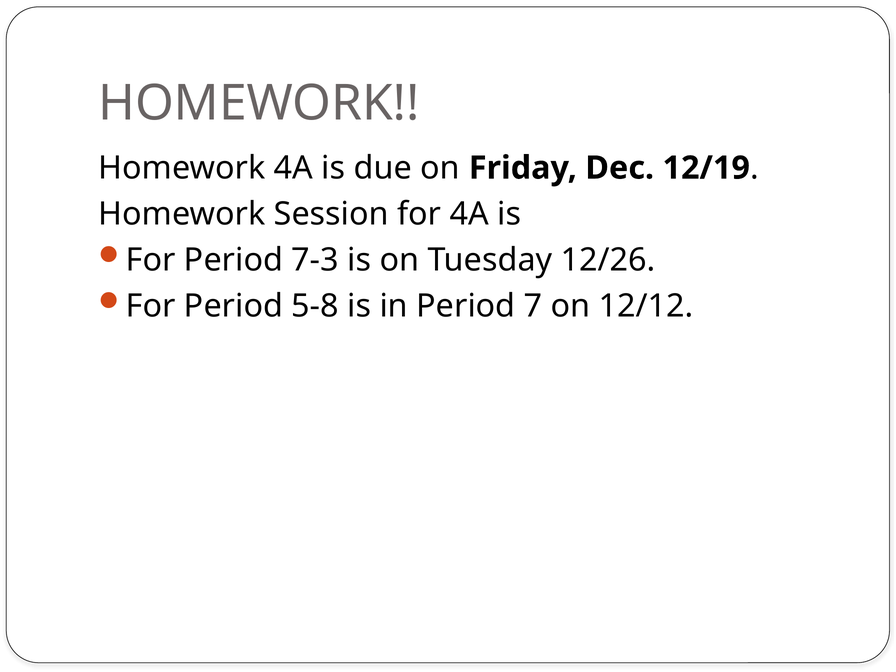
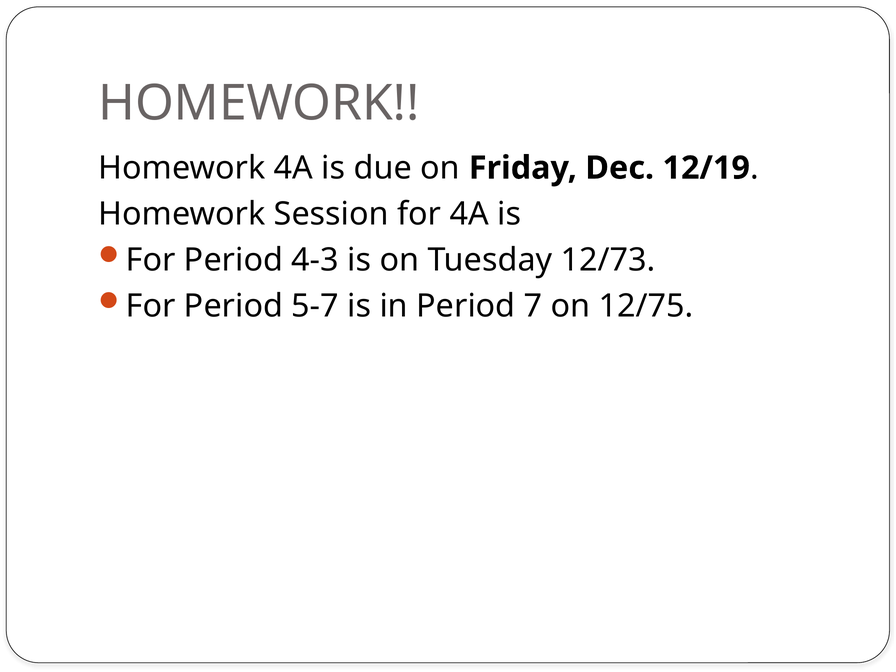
7-3: 7-3 -> 4-3
12/26: 12/26 -> 12/73
5-8: 5-8 -> 5-7
12/12: 12/12 -> 12/75
